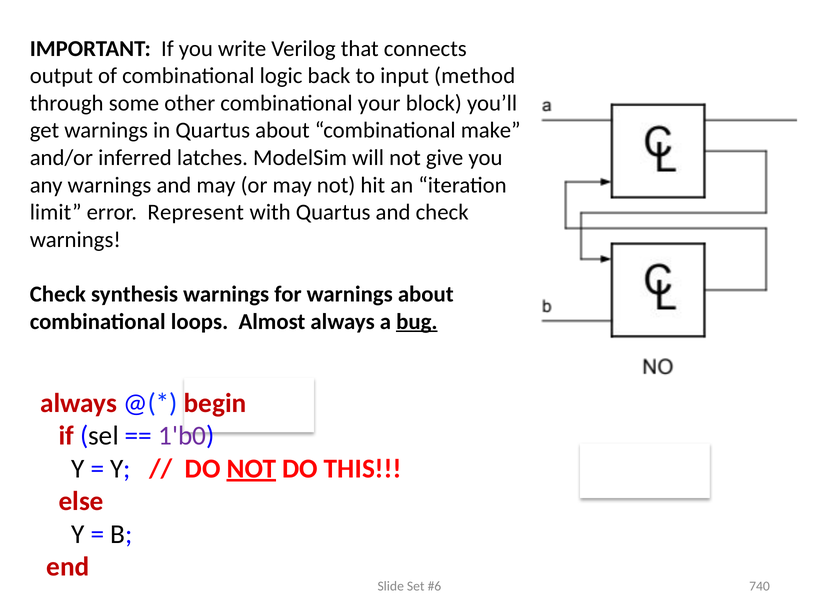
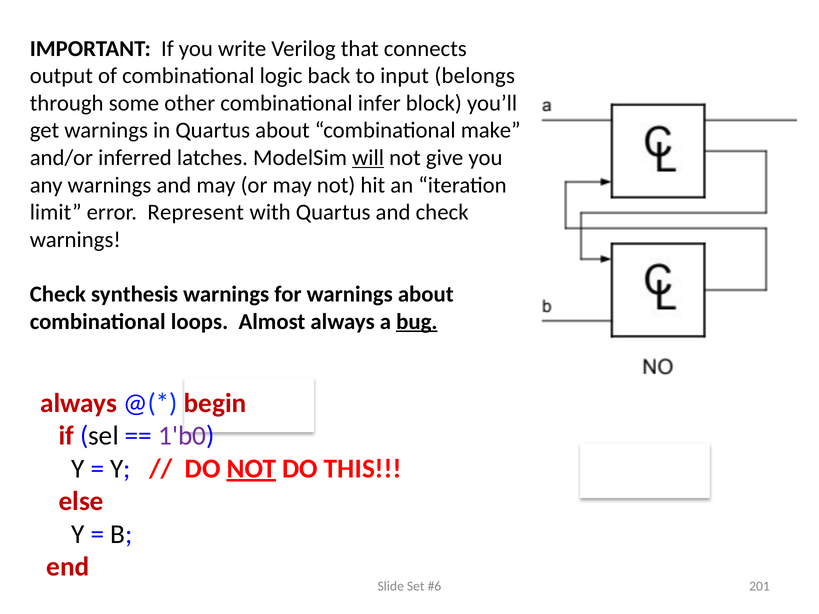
method: method -> belongs
your: your -> infer
will underline: none -> present
740: 740 -> 201
